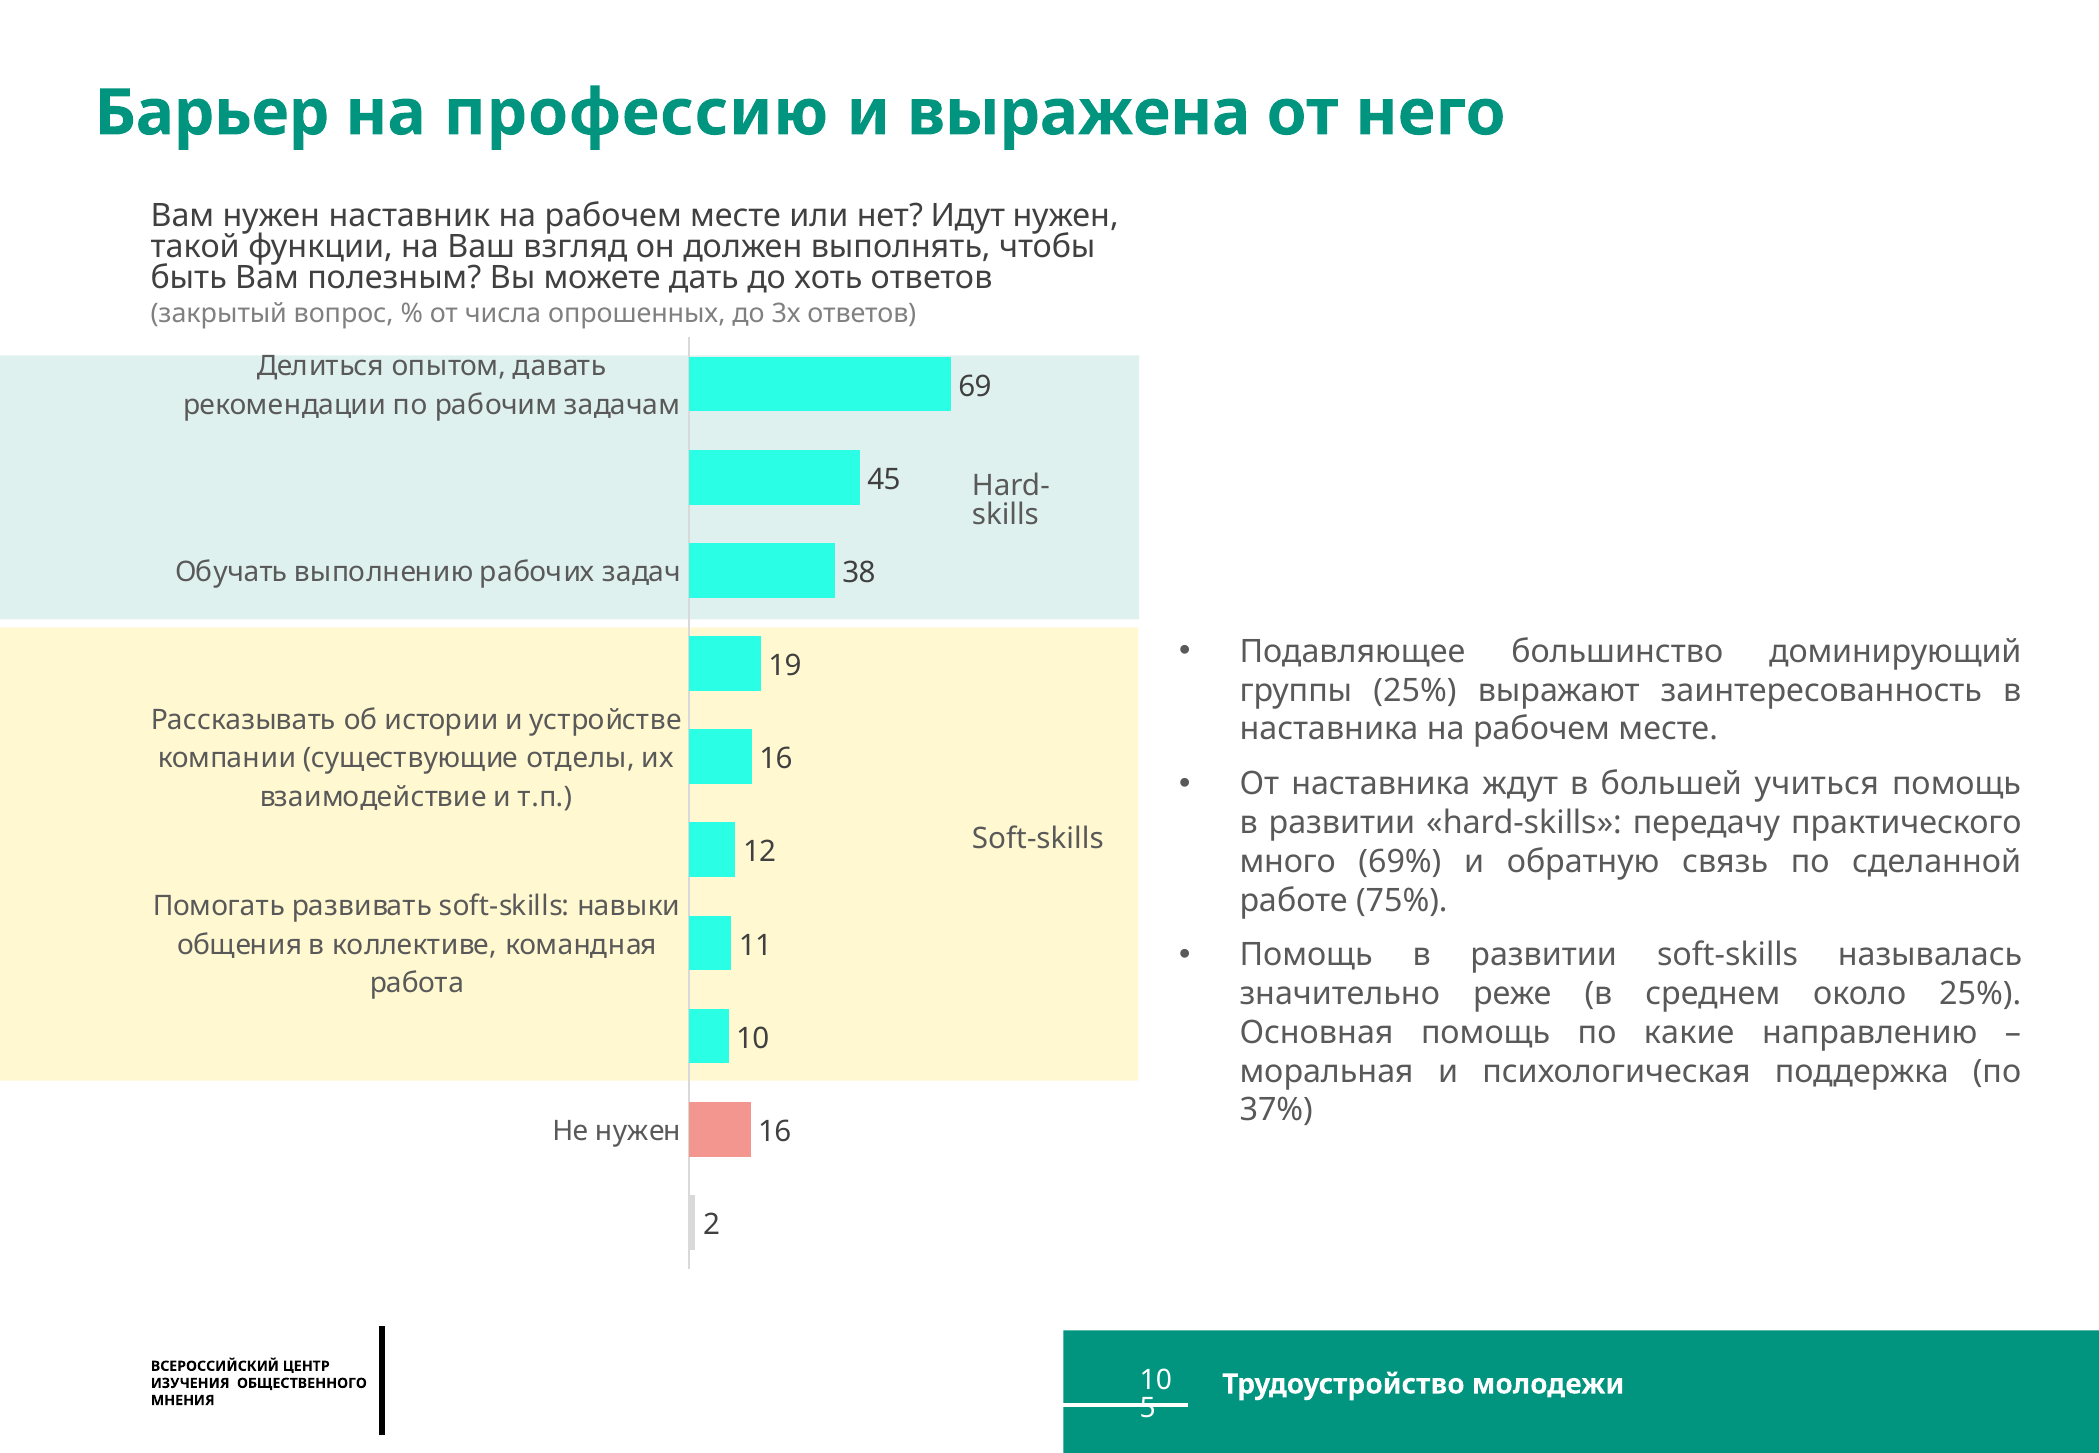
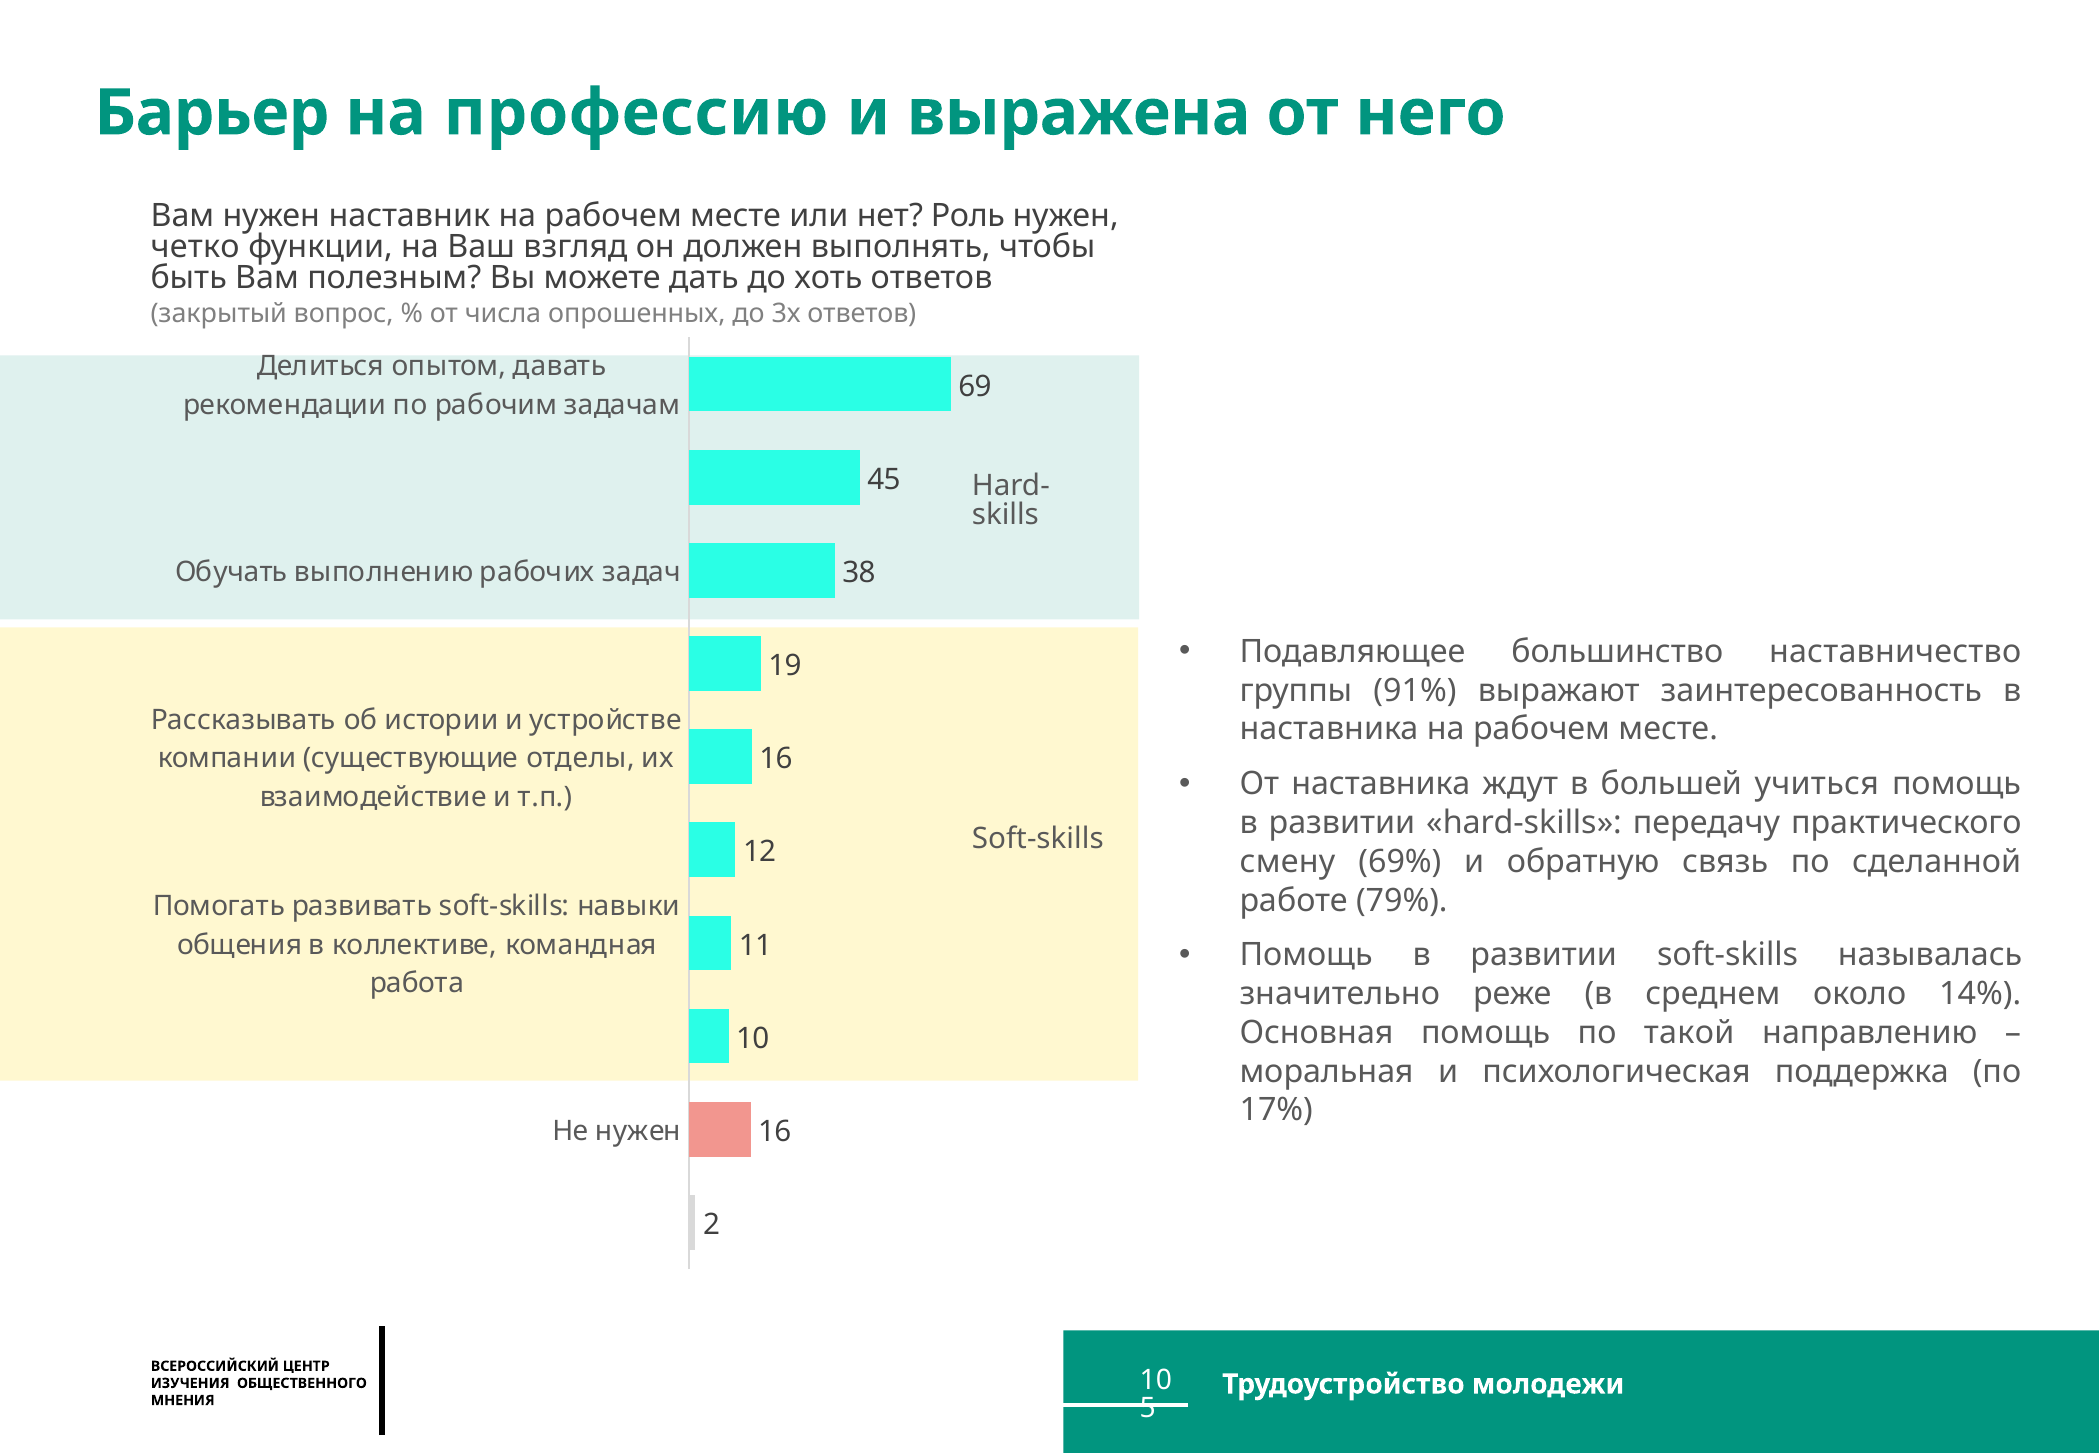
Идут: Идут -> Роль
такой: такой -> четко
доминирующий: доминирующий -> наставничество
группы 25%: 25% -> 91%
много: много -> смену
75%: 75% -> 79%
около 25%: 25% -> 14%
какие: какие -> такой
37%: 37% -> 17%
